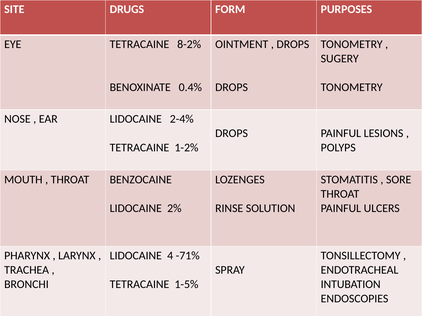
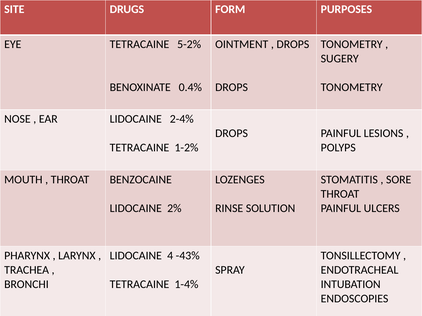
8-2%: 8-2% -> 5-2%
-71%: -71% -> -43%
1-5%: 1-5% -> 1-4%
